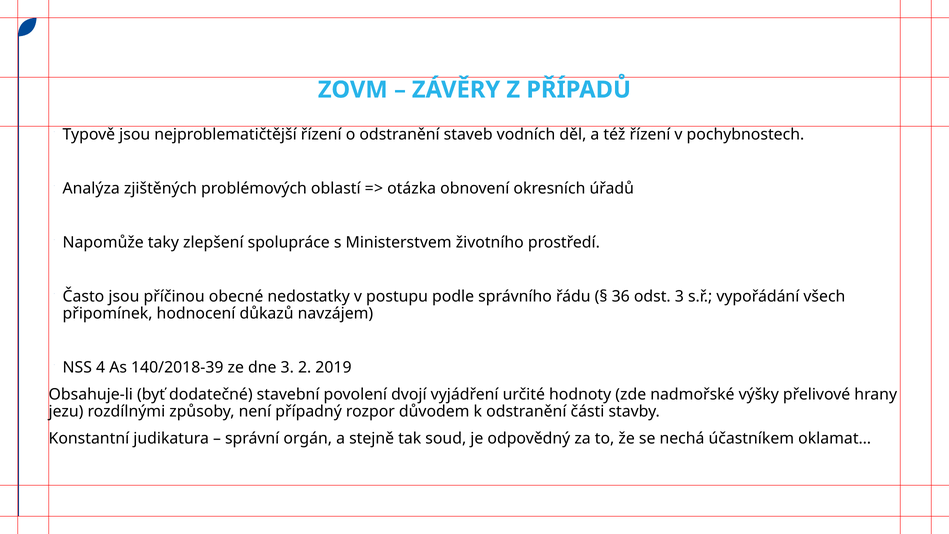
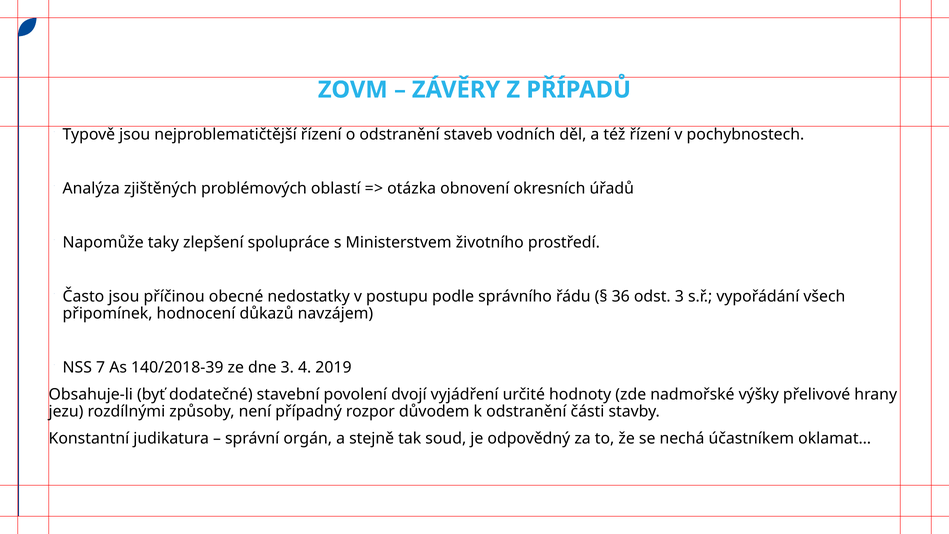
4: 4 -> 7
2: 2 -> 4
